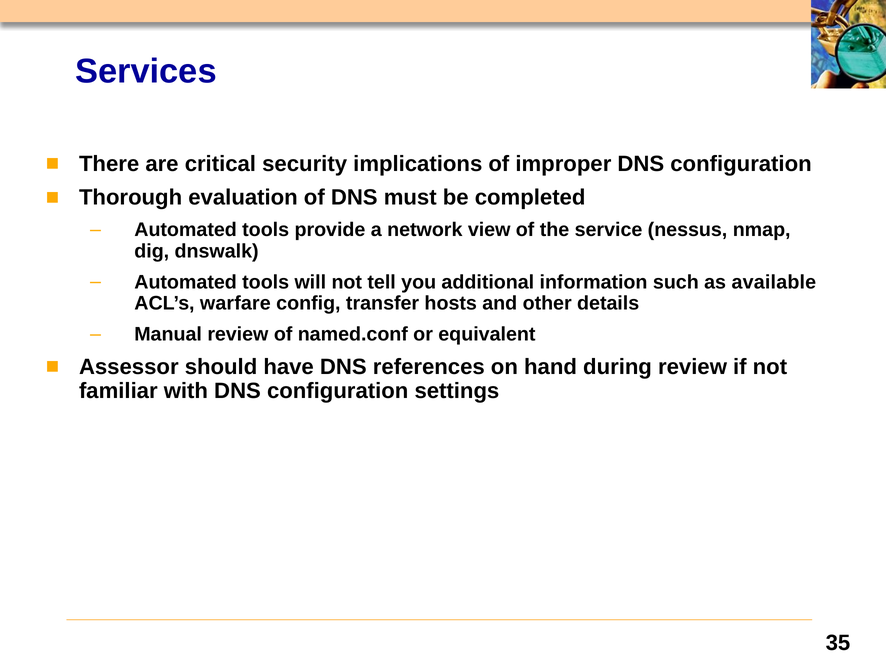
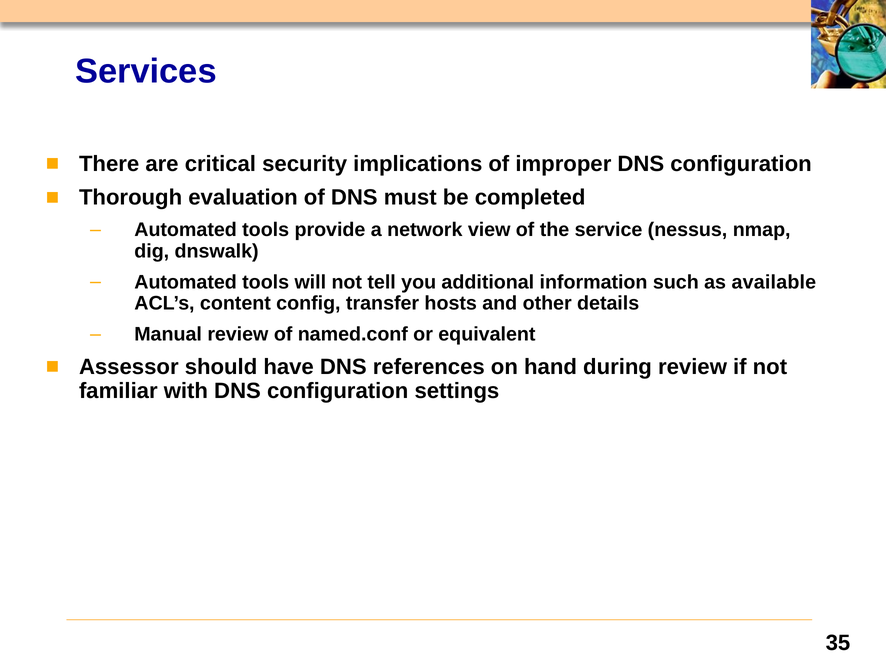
warfare: warfare -> content
